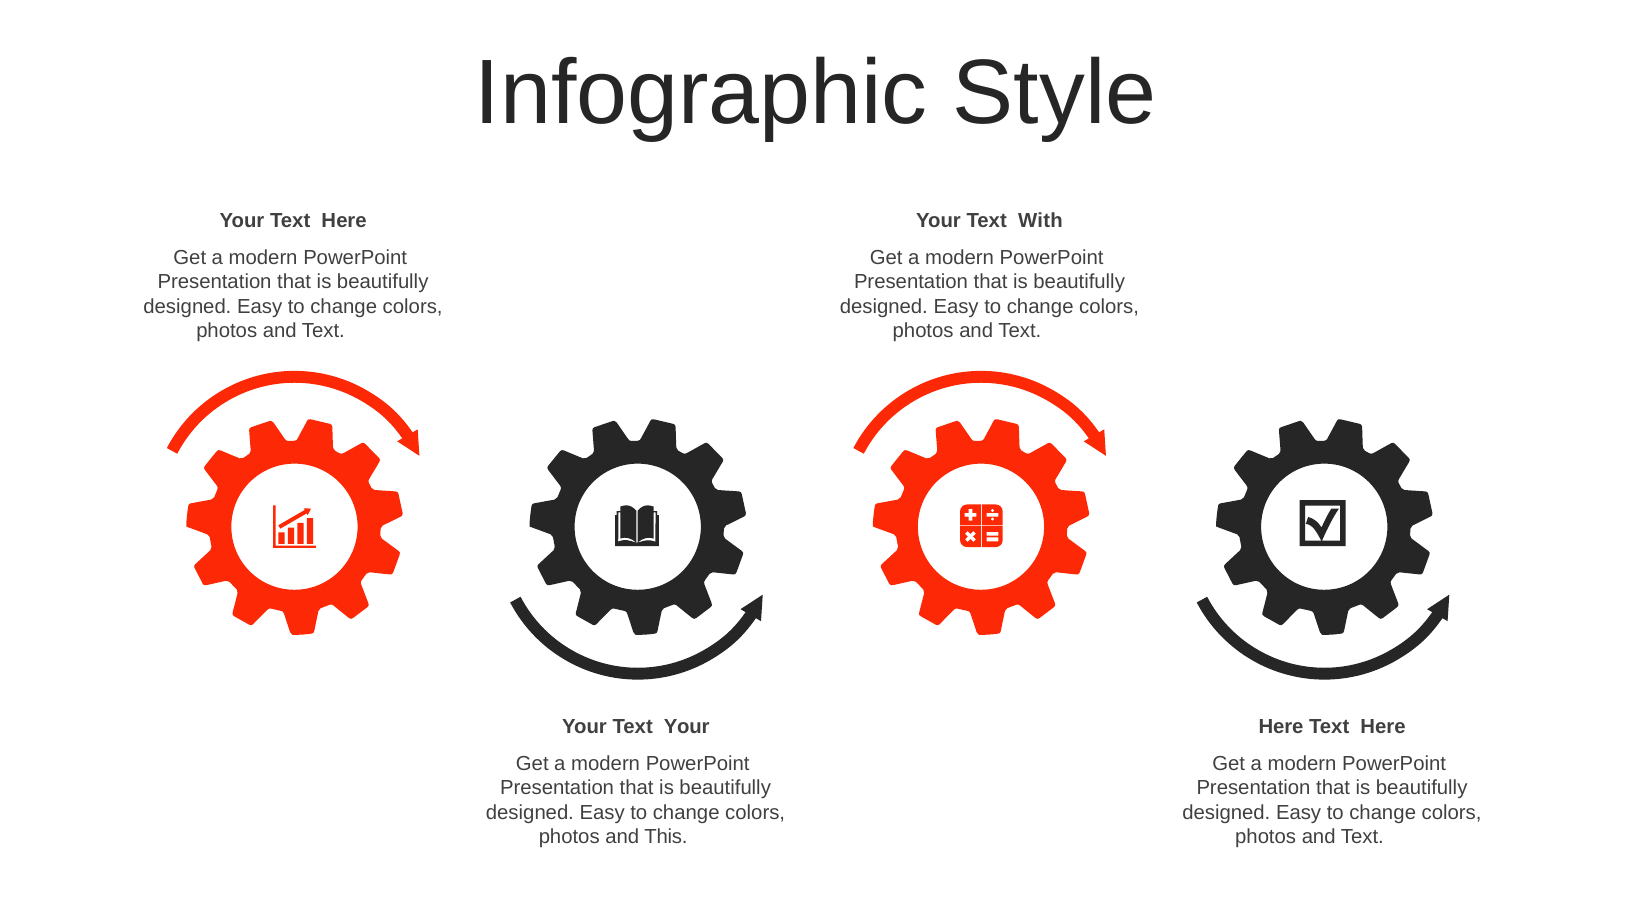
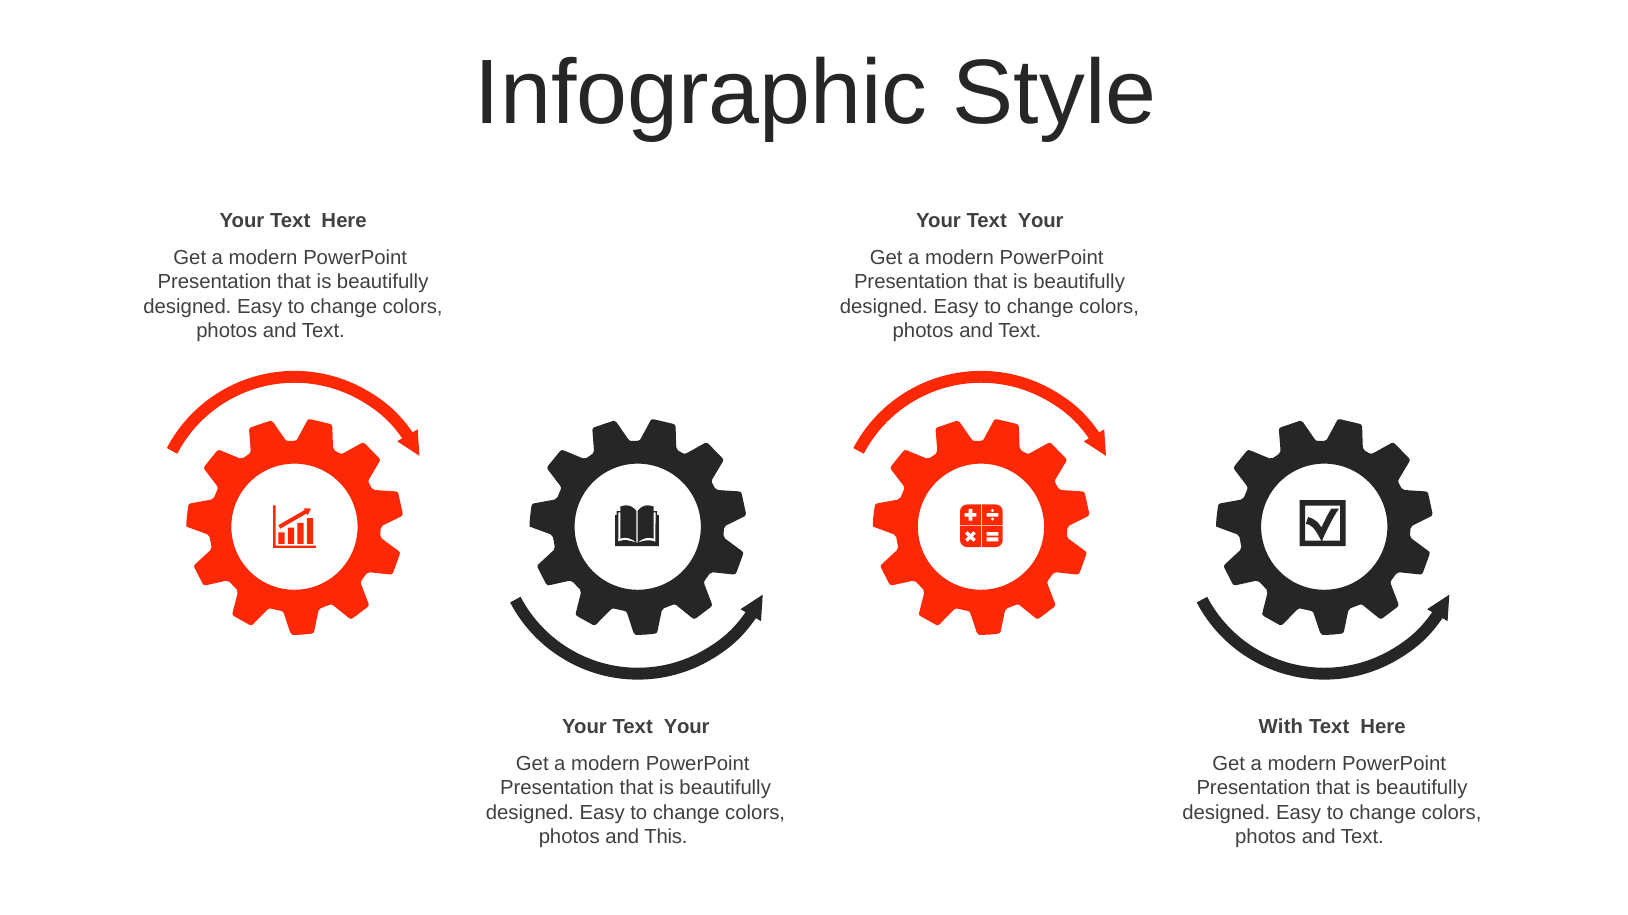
With at (1040, 221): With -> Your
Here at (1281, 727): Here -> With
